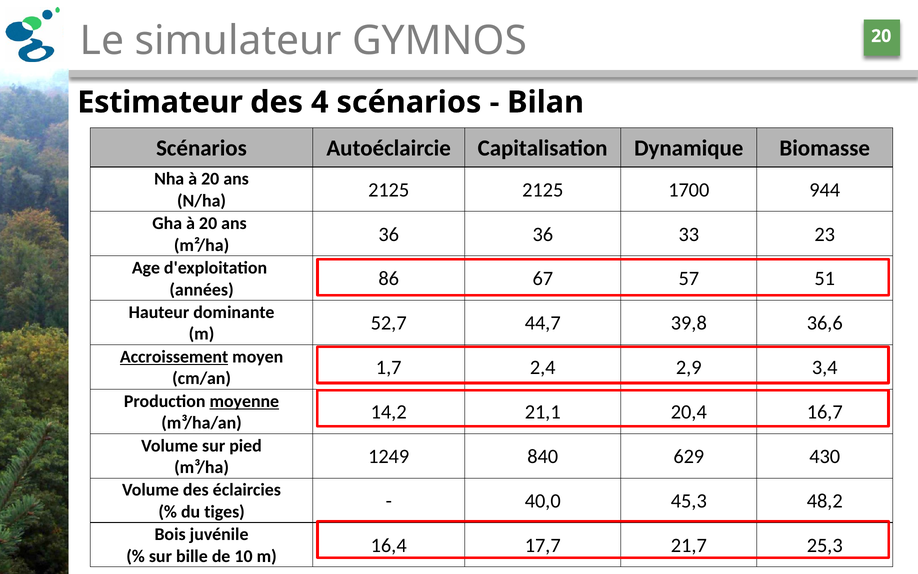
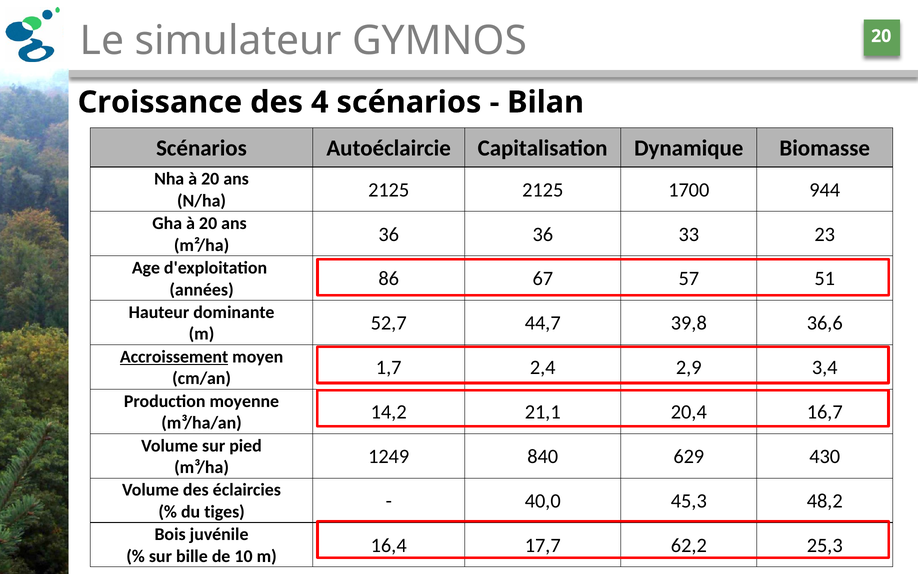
Estimateur: Estimateur -> Croissance
moyenne underline: present -> none
21,7: 21,7 -> 62,2
